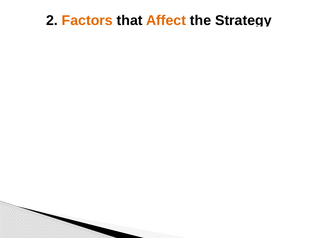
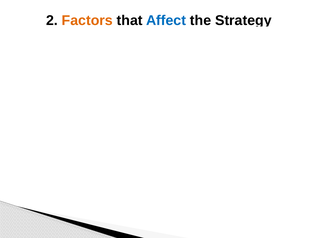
Affect colour: orange -> blue
